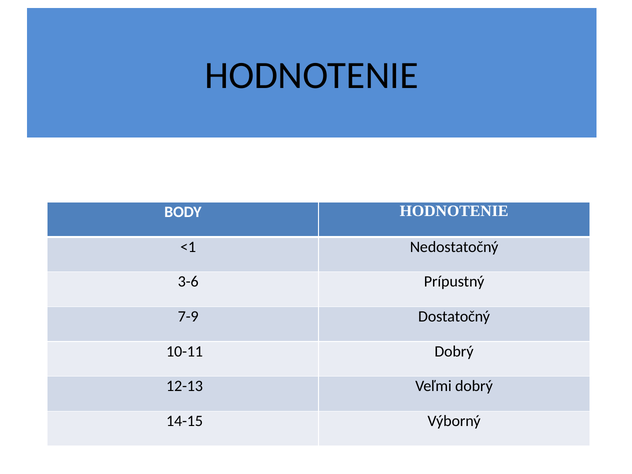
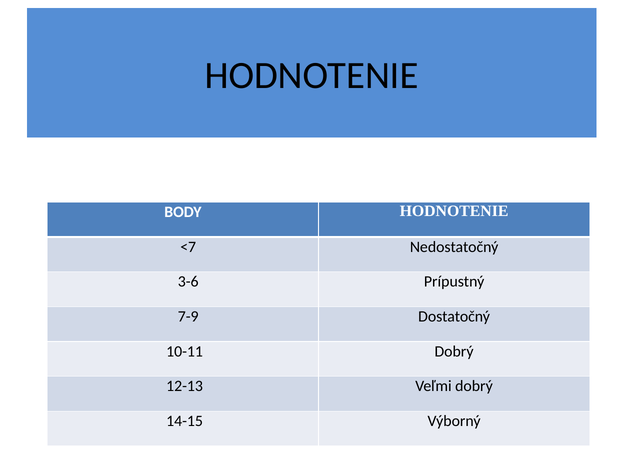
<1: <1 -> <7
